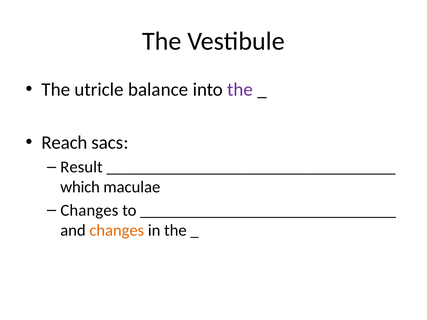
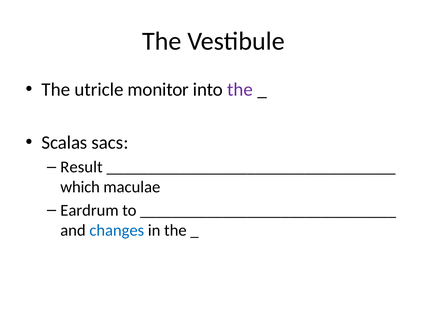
balance: balance -> monitor
Reach: Reach -> Scalas
Changes at (89, 210): Changes -> Eardrum
changes at (117, 230) colour: orange -> blue
